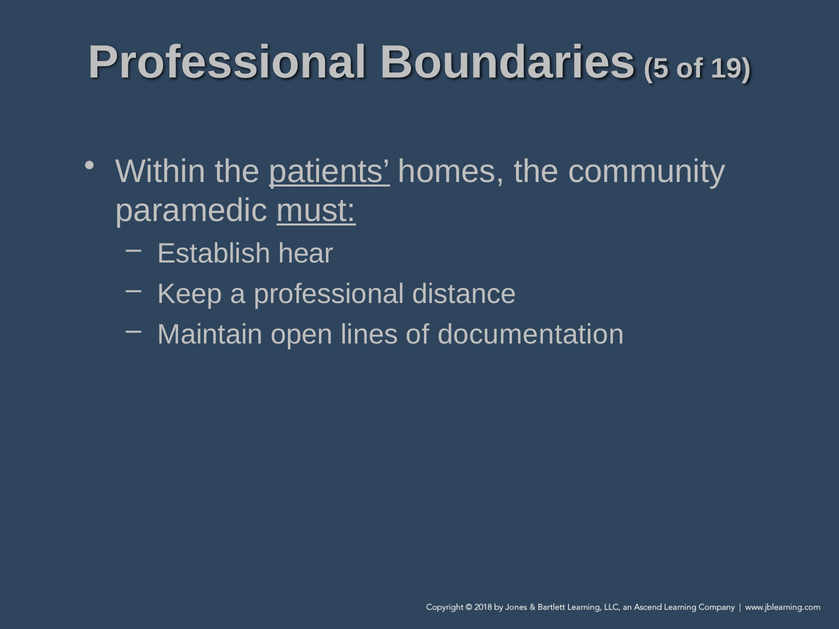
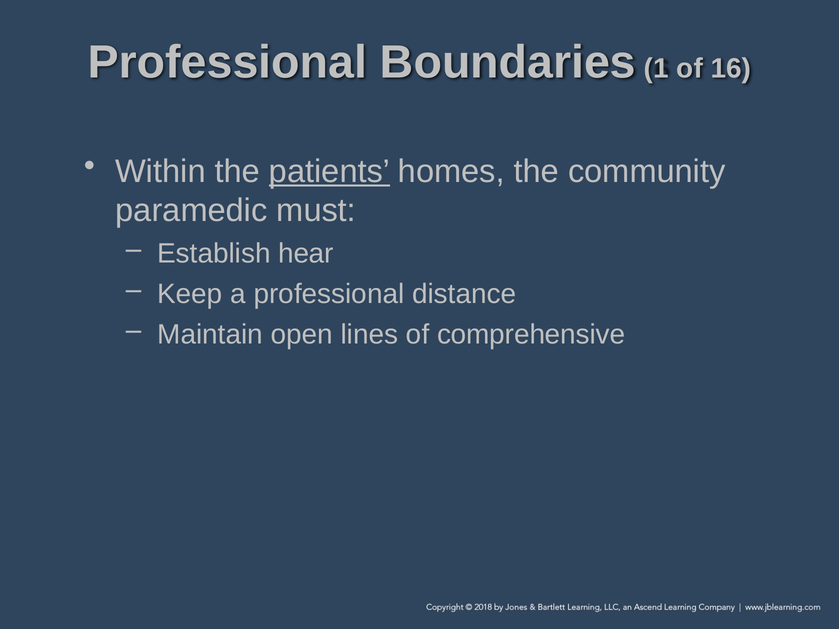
5: 5 -> 1
19: 19 -> 16
must underline: present -> none
documentation: documentation -> comprehensive
